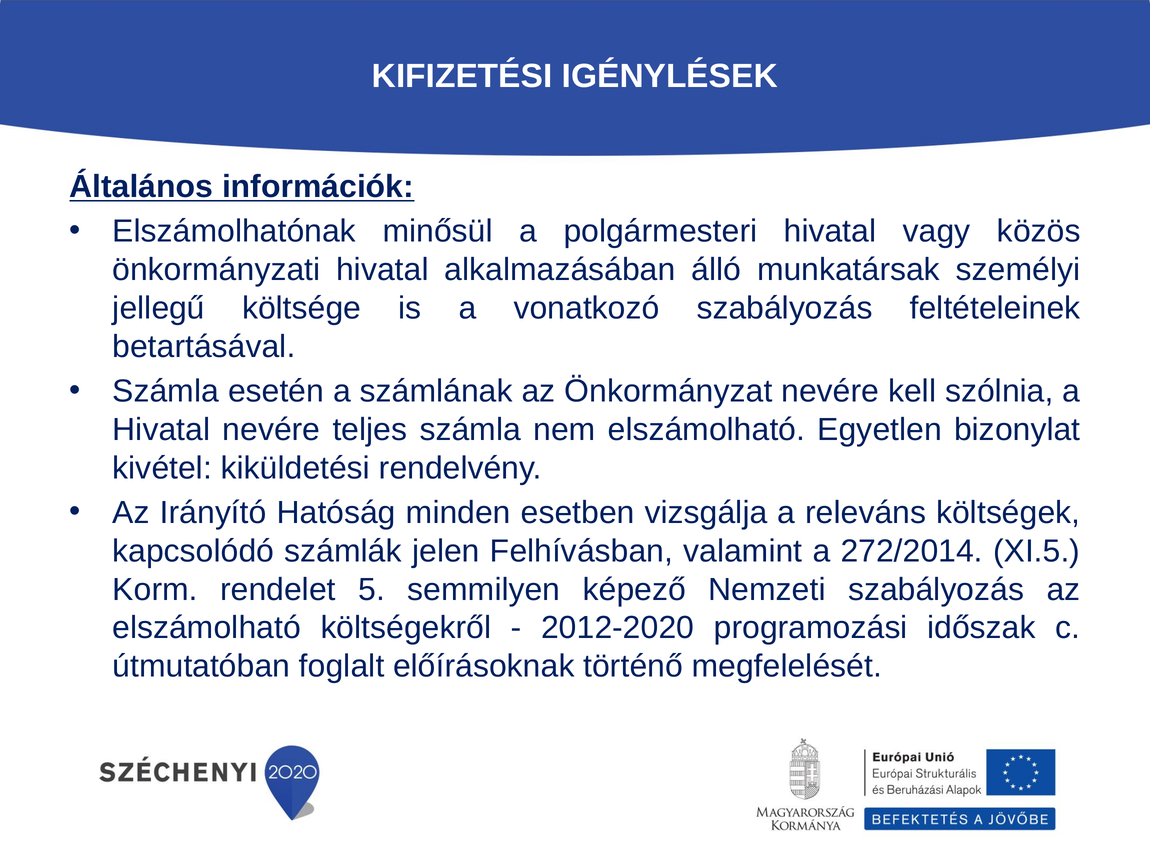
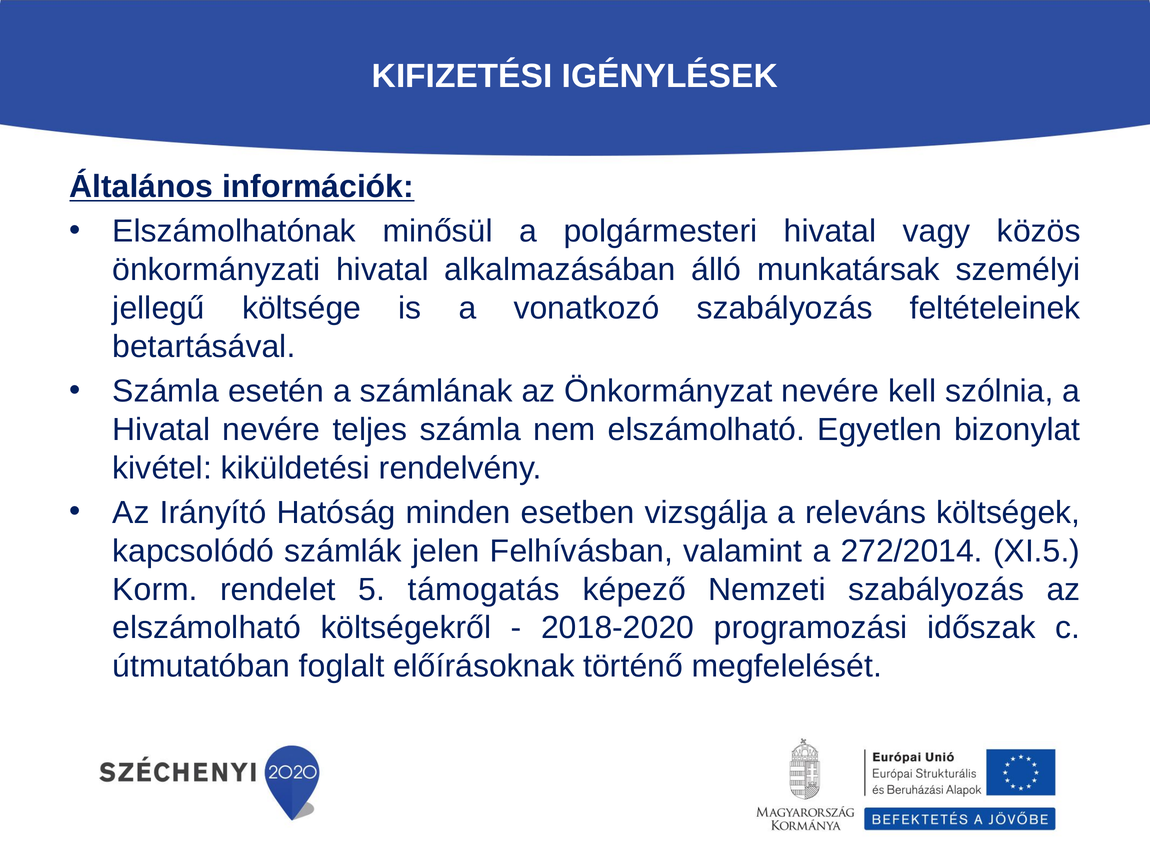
semmilyen: semmilyen -> támogatás
2012-2020: 2012-2020 -> 2018-2020
